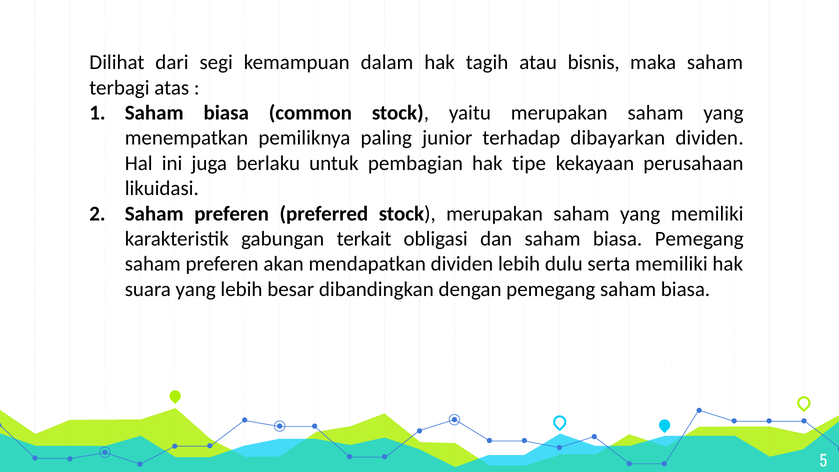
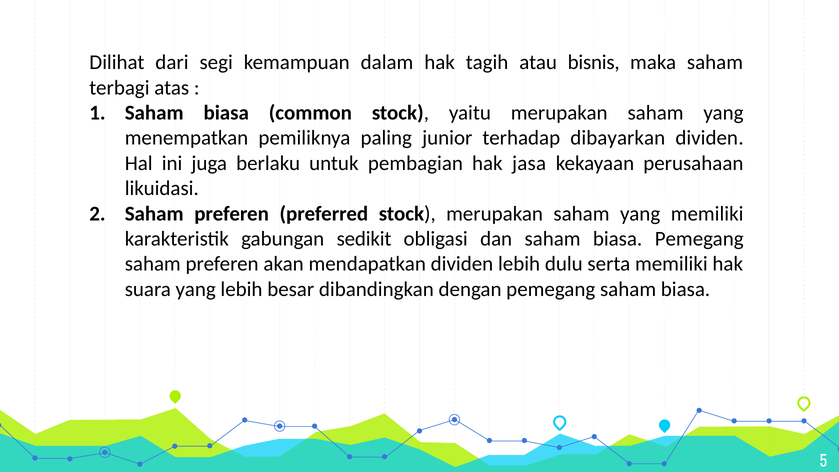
tipe: tipe -> jasa
terkait: terkait -> sedikit
